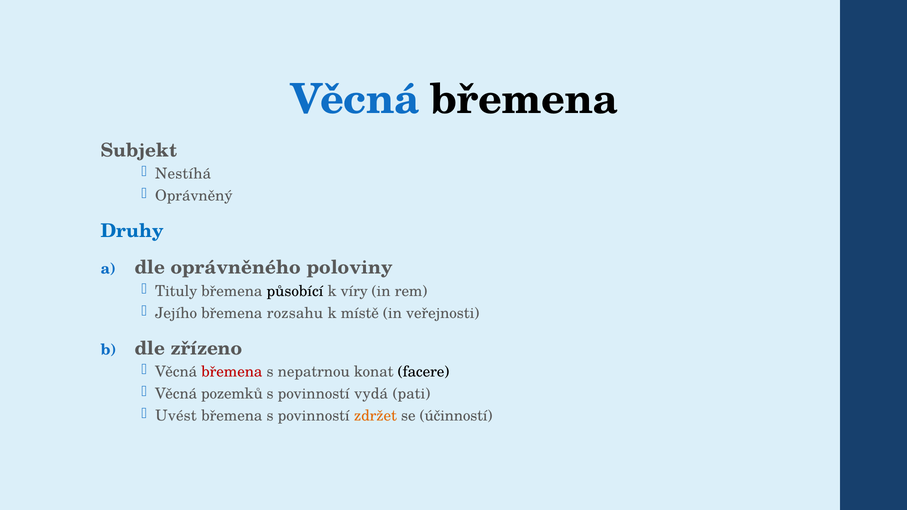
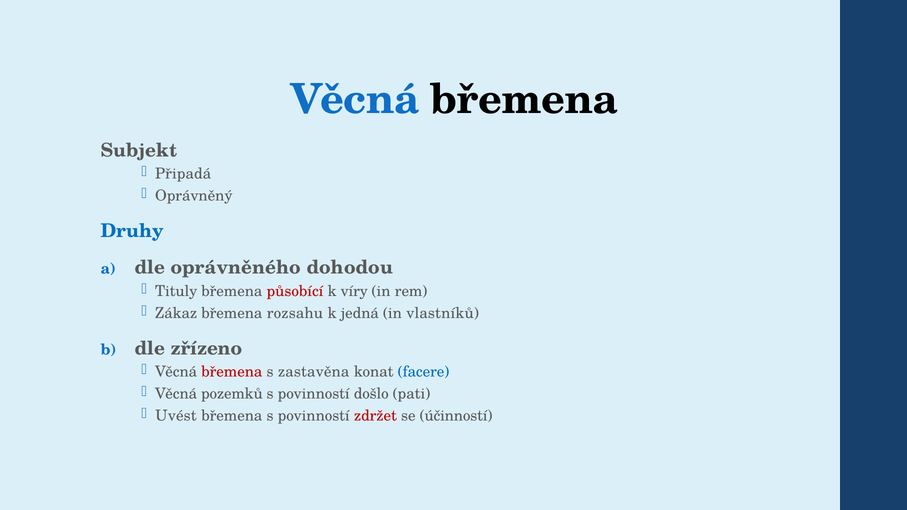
Nestíhá: Nestíhá -> Připadá
poloviny: poloviny -> dohodou
působící colour: black -> red
Jejího: Jejího -> Zákaz
místě: místě -> jedná
veřejnosti: veřejnosti -> vlastníků
nepatrnou: nepatrnou -> zastavěna
facere colour: black -> blue
vydá: vydá -> došlo
zdržet colour: orange -> red
